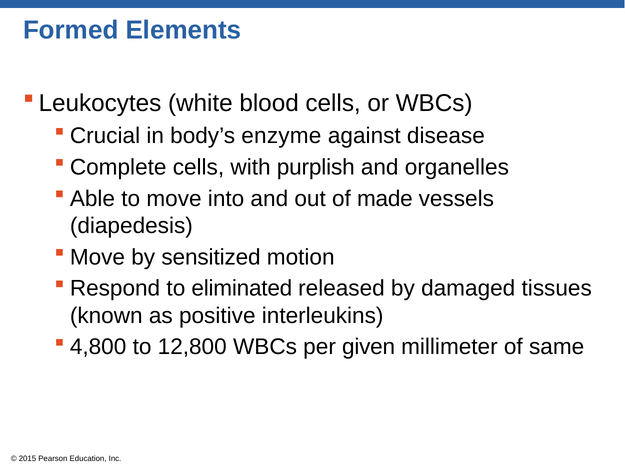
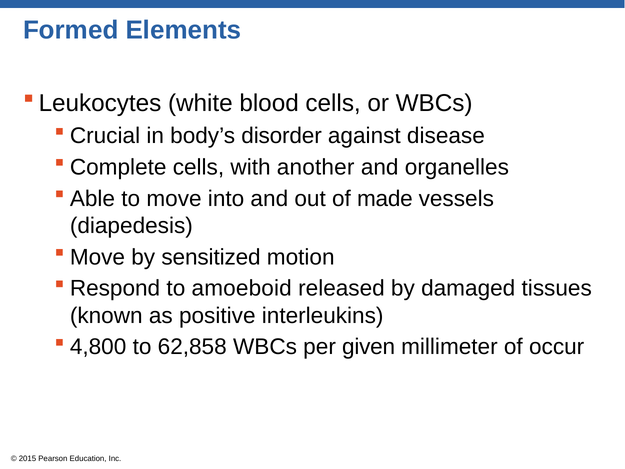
enzyme: enzyme -> disorder
purplish: purplish -> another
eliminated: eliminated -> amoeboid
12,800: 12,800 -> 62,858
same: same -> occur
